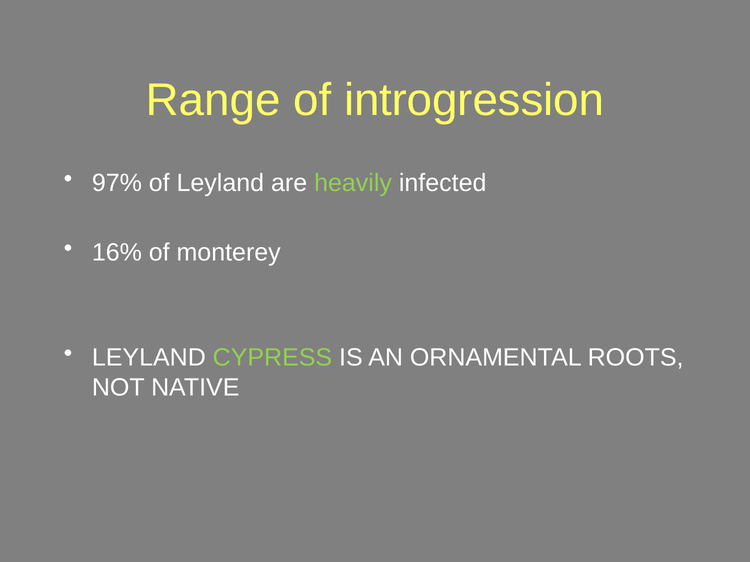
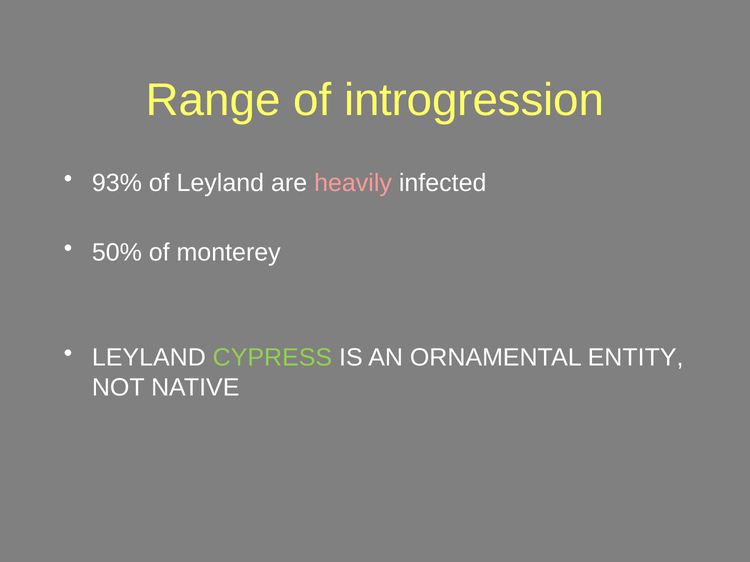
97%: 97% -> 93%
heavily colour: light green -> pink
16%: 16% -> 50%
ROOTS: ROOTS -> ENTITY
